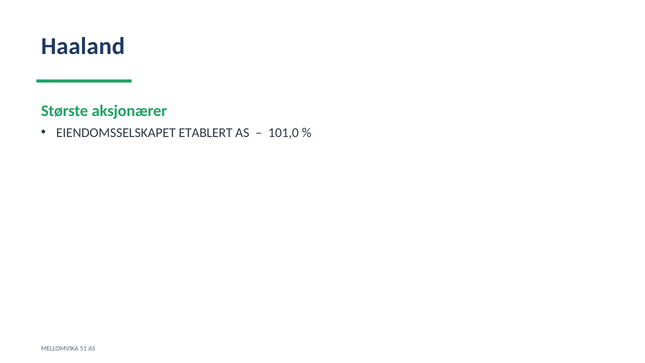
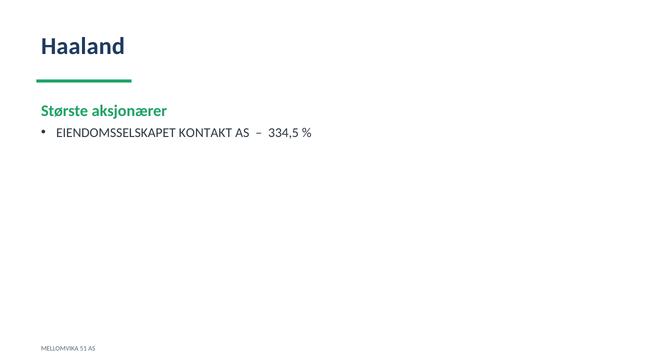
ETABLERT: ETABLERT -> KONTAKT
101,0: 101,0 -> 334,5
